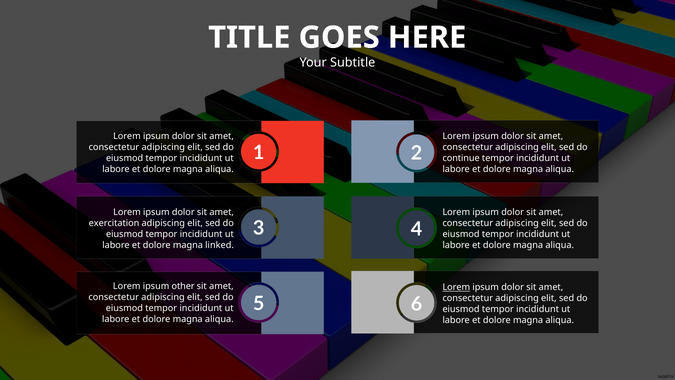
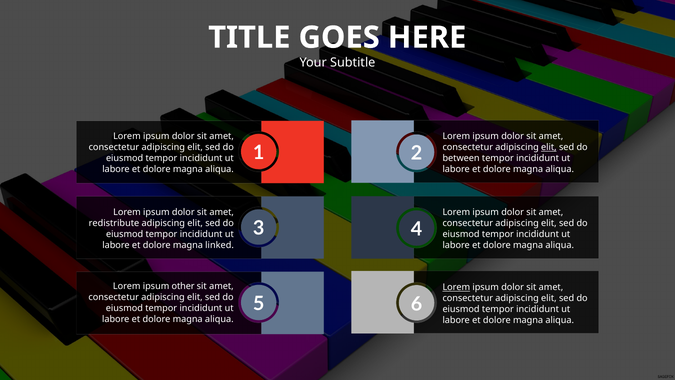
elit at (549, 147) underline: none -> present
continue: continue -> between
exercitation: exercitation -> redistribute
